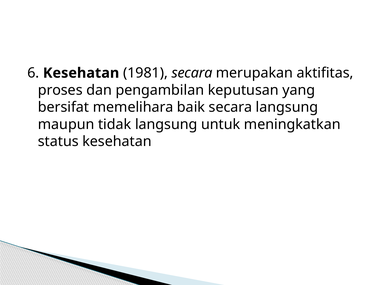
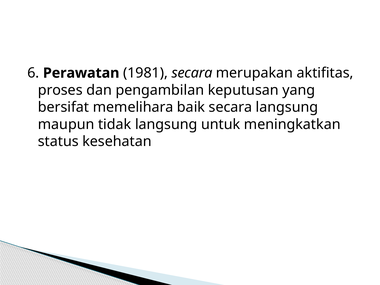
6 Kesehatan: Kesehatan -> Perawatan
